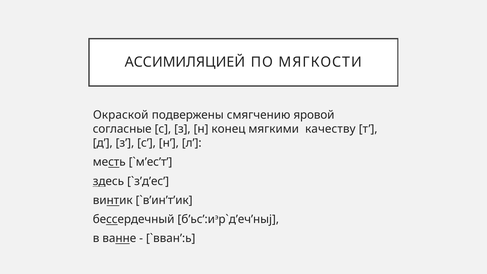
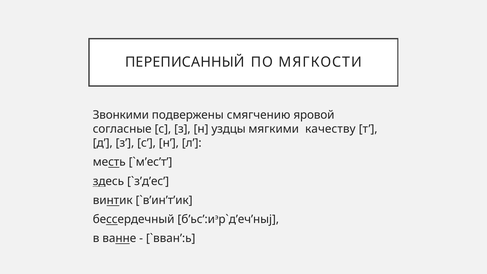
АССИМИЛЯЦИЕЙ: АССИМИЛЯЦИЕЙ -> ПЕРЕПИСАННЫЙ
Окраской: Окраской -> Звонкими
конец: конец -> уздцы
